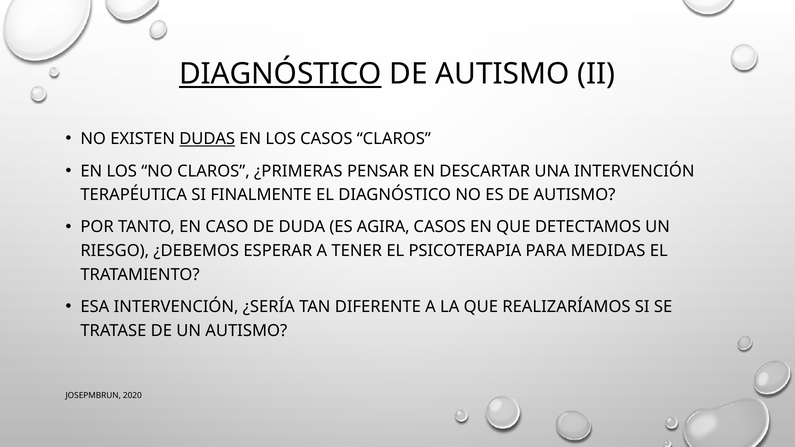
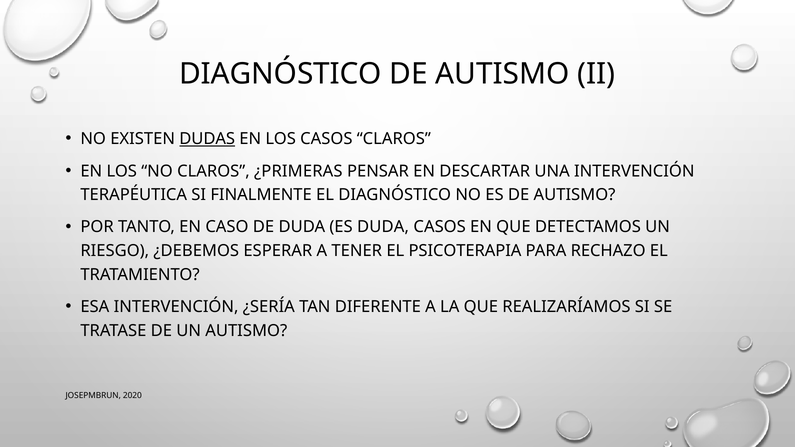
DIAGNÓSTICO at (280, 74) underline: present -> none
ES AGIRA: AGIRA -> DUDA
MEDIDAS: MEDIDAS -> RECHAZO
